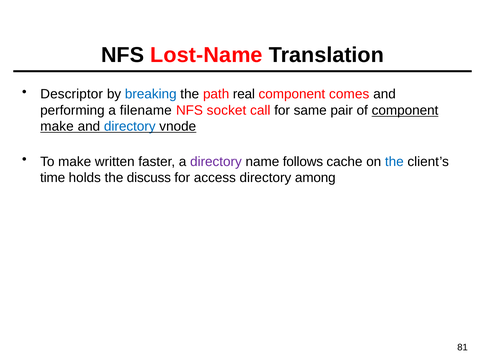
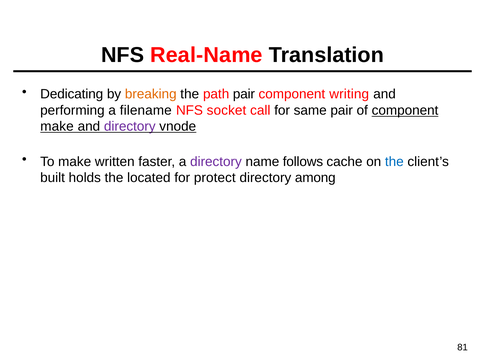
Lost-Name: Lost-Name -> Real-Name
Descriptor: Descriptor -> Dedicating
breaking colour: blue -> orange
path real: real -> pair
comes: comes -> writing
directory at (130, 126) colour: blue -> purple
time: time -> built
discuss: discuss -> located
access: access -> protect
